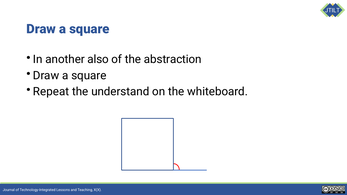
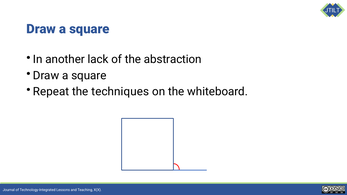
also: also -> lack
understand: understand -> techniques
